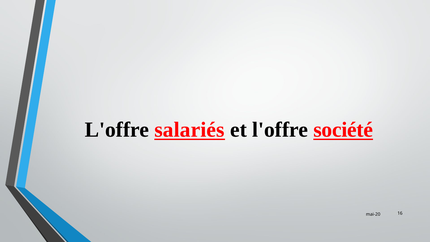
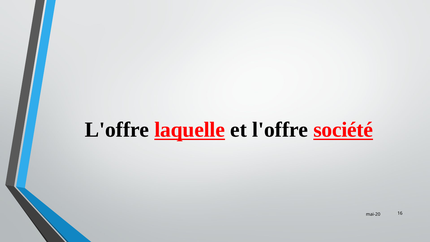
salariés: salariés -> laquelle
